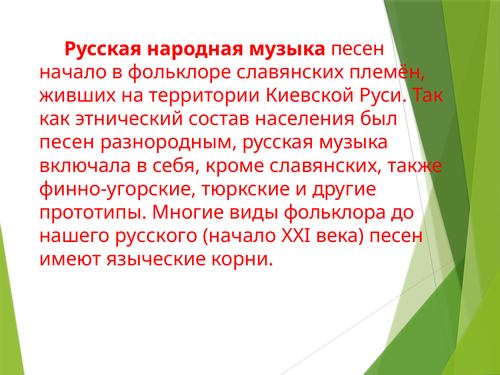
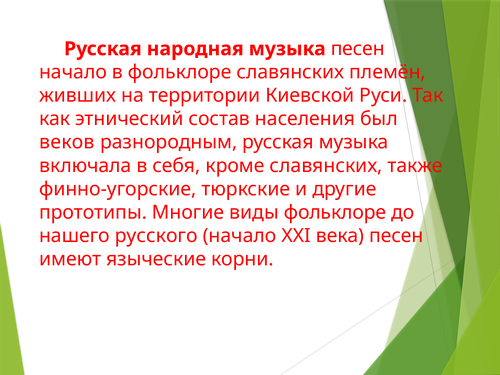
песен at (67, 142): песен -> веков
виды фольклора: фольклора -> фольклоре
